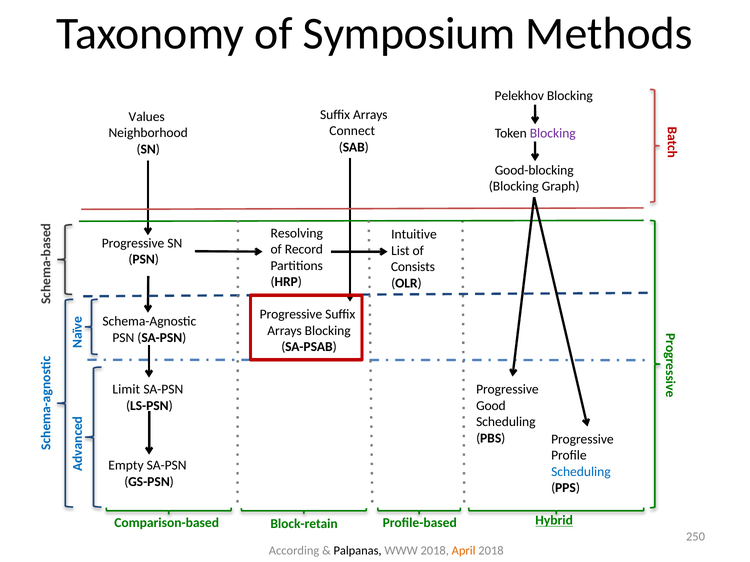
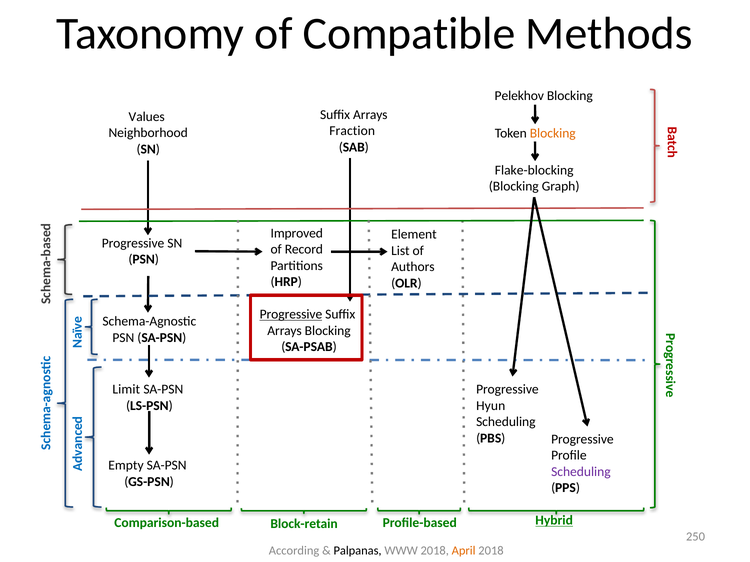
Symposium: Symposium -> Compatible
Connect: Connect -> Fraction
Blocking at (553, 133) colour: purple -> orange
Good-blocking: Good-blocking -> Flake-blocking
Resolving: Resolving -> Improved
Intuitive: Intuitive -> Element
Consists: Consists -> Authors
Progressive at (291, 315) underline: none -> present
Good: Good -> Hyun
Scheduling at (581, 472) colour: blue -> purple
